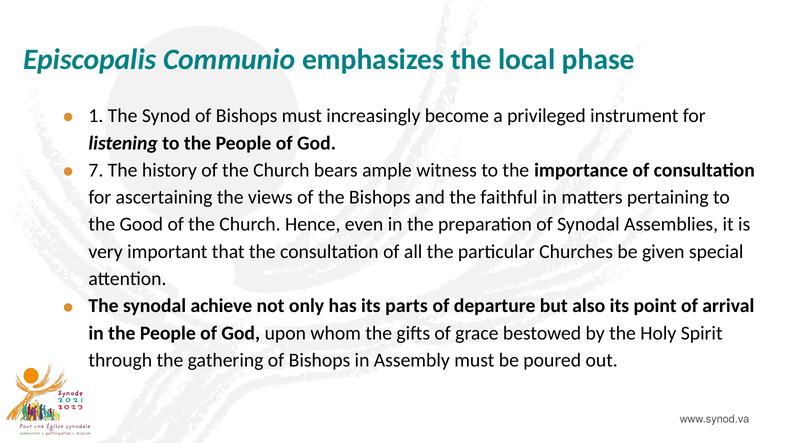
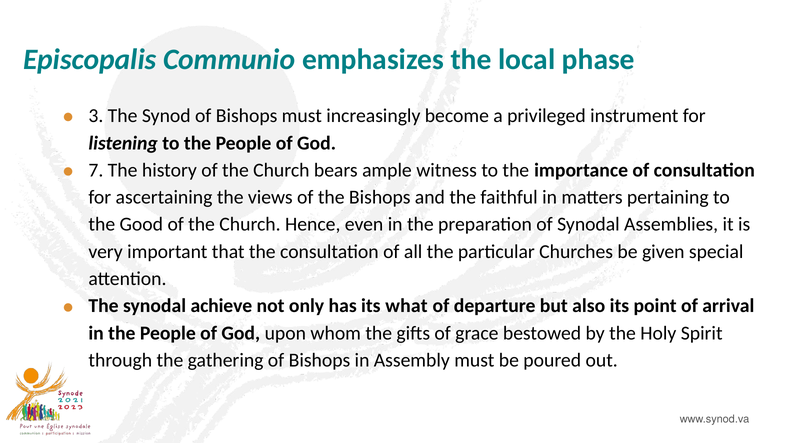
1: 1 -> 3
parts: parts -> what
